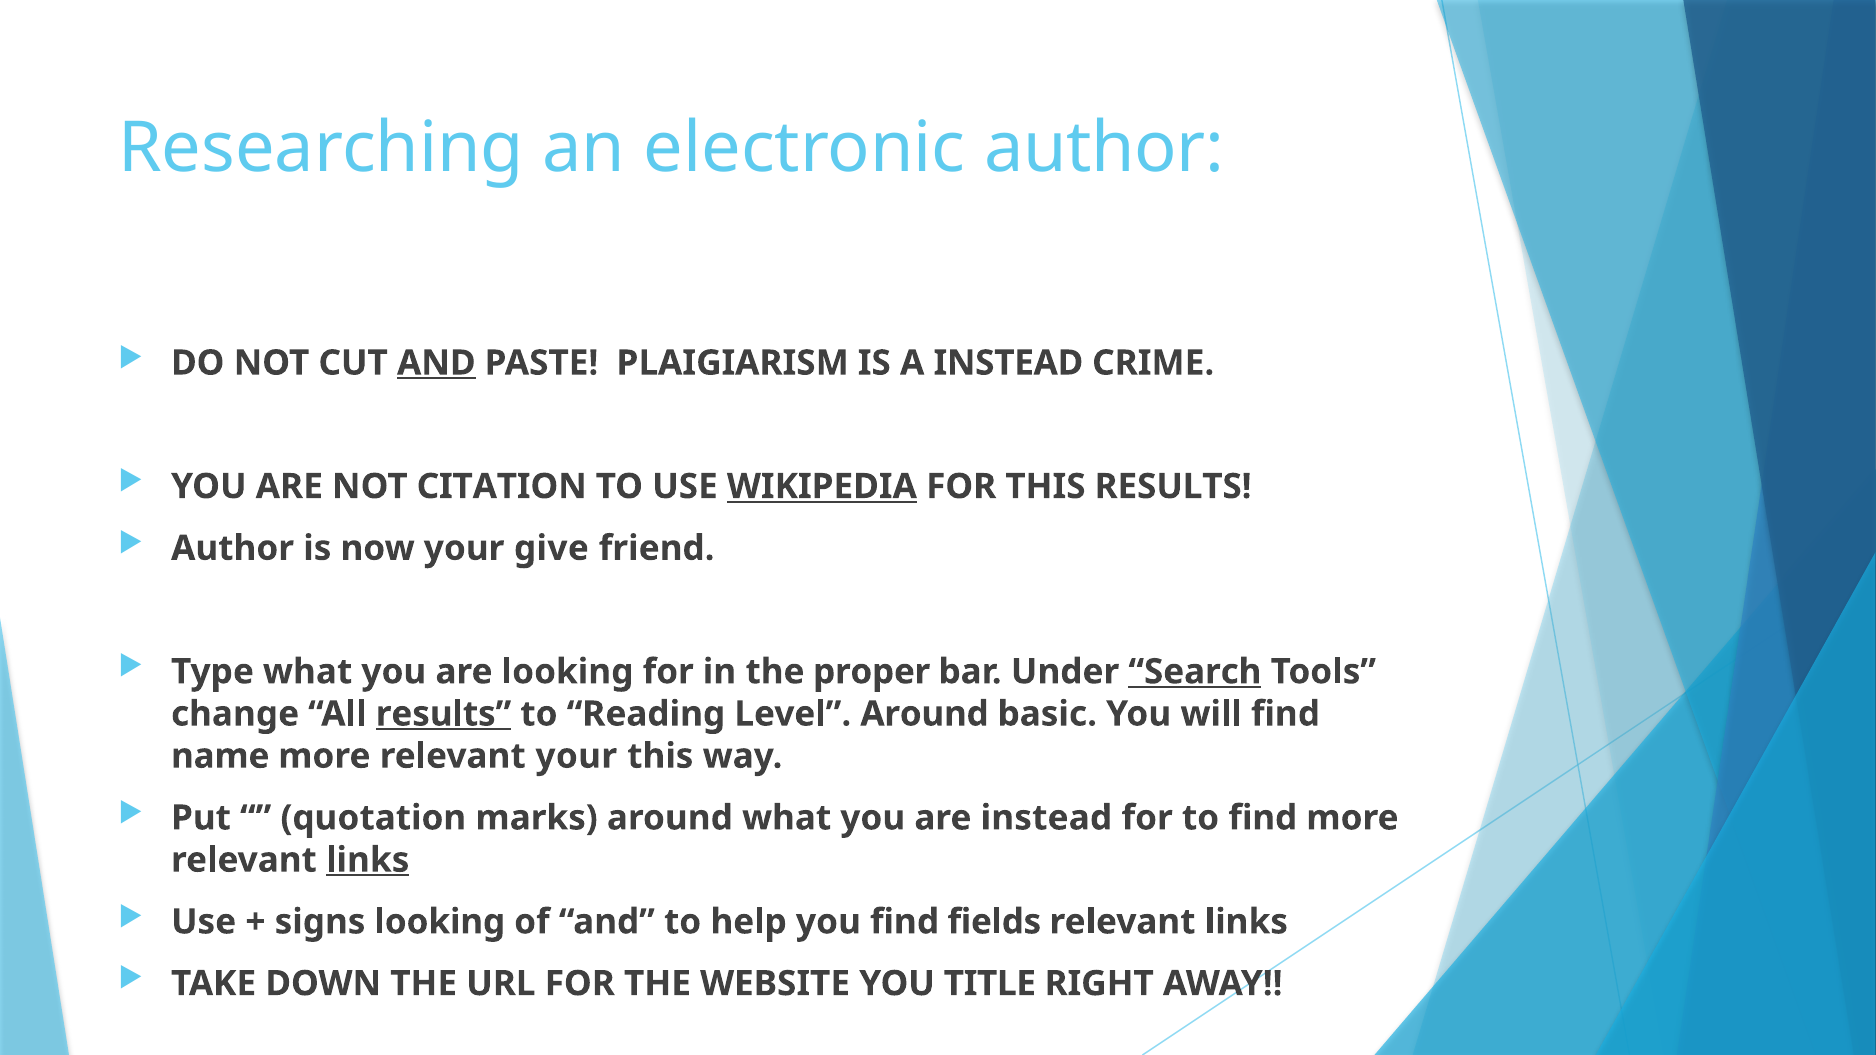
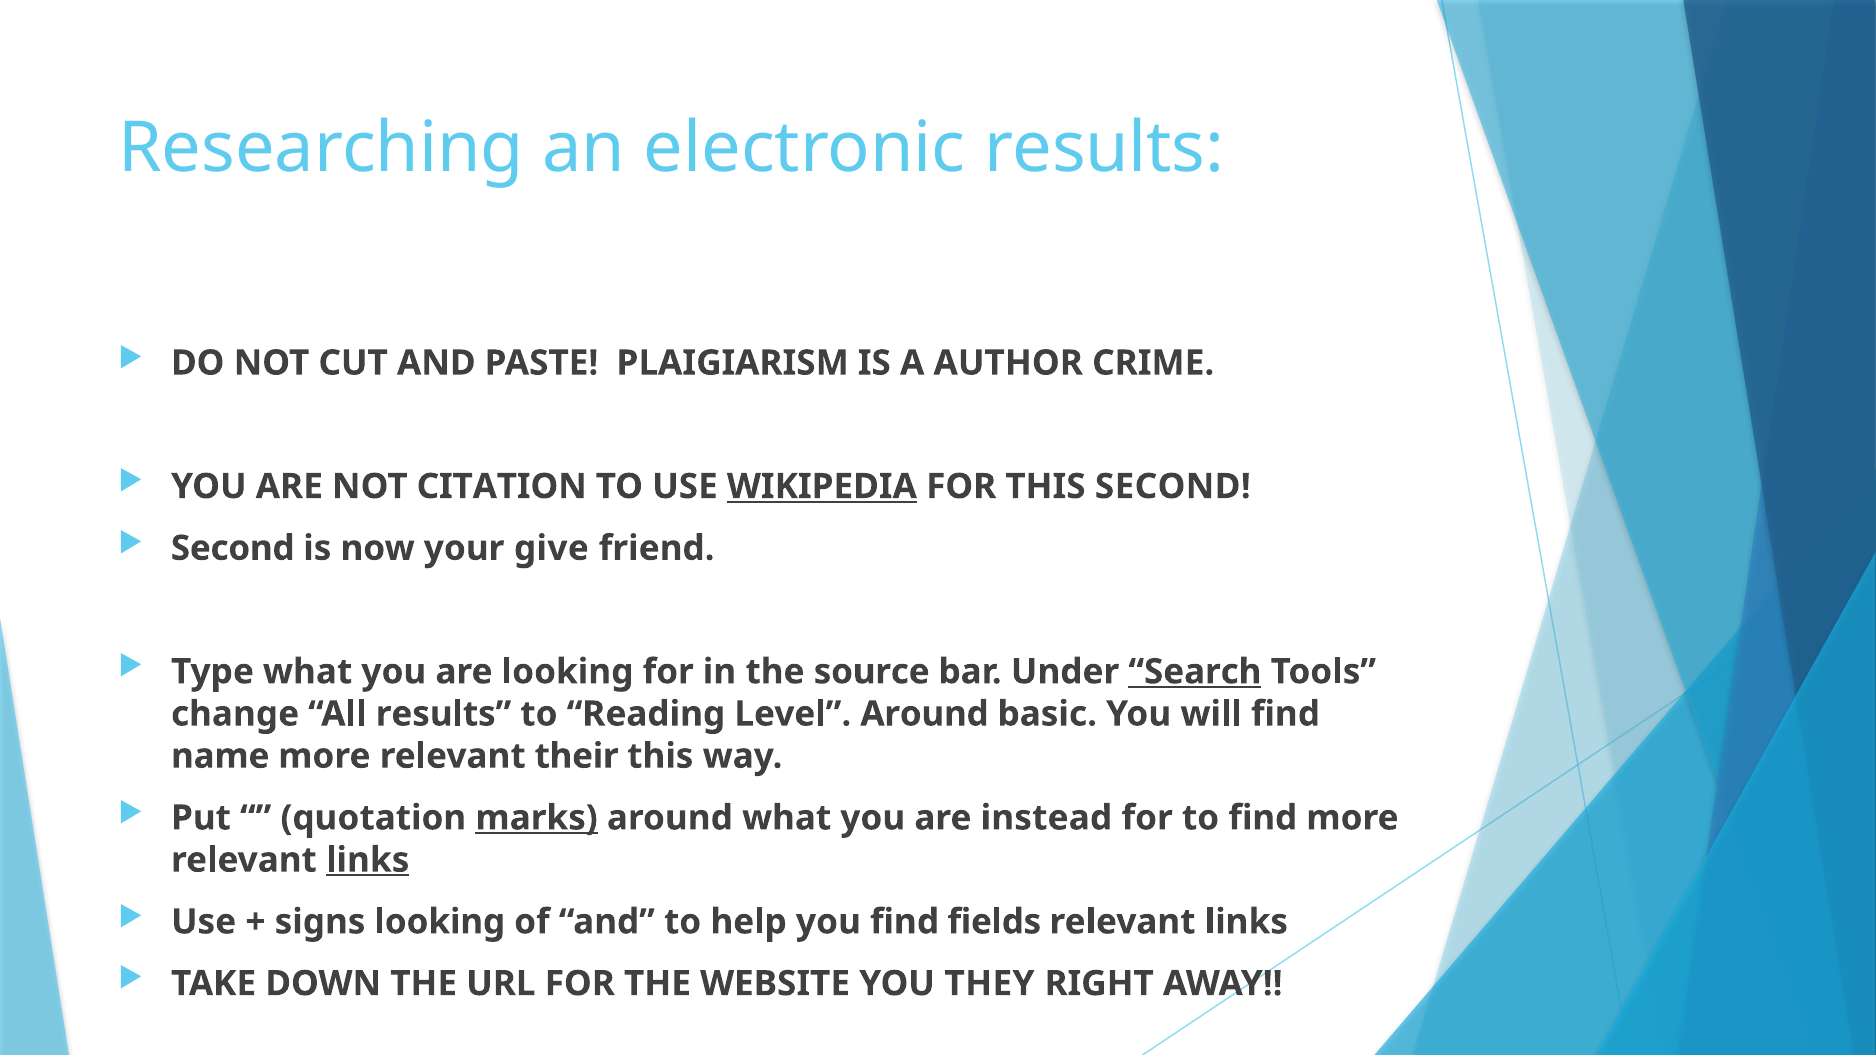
electronic author: author -> results
AND at (436, 363) underline: present -> none
A INSTEAD: INSTEAD -> AUTHOR
THIS RESULTS: RESULTS -> SECOND
Author at (233, 548): Author -> Second
proper: proper -> source
results at (444, 714) underline: present -> none
relevant your: your -> their
marks underline: none -> present
TITLE: TITLE -> THEY
